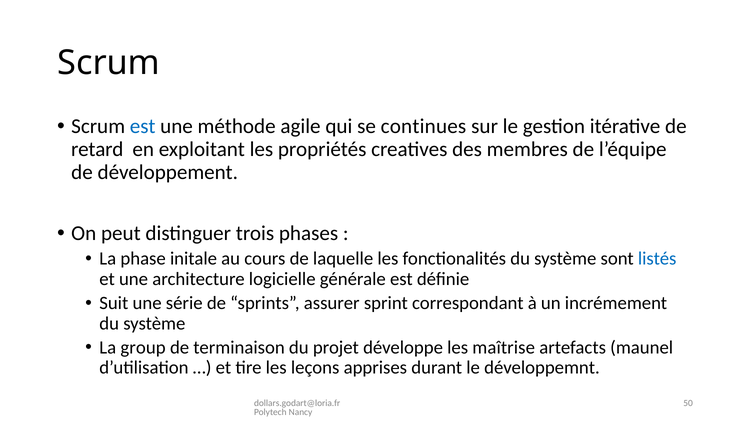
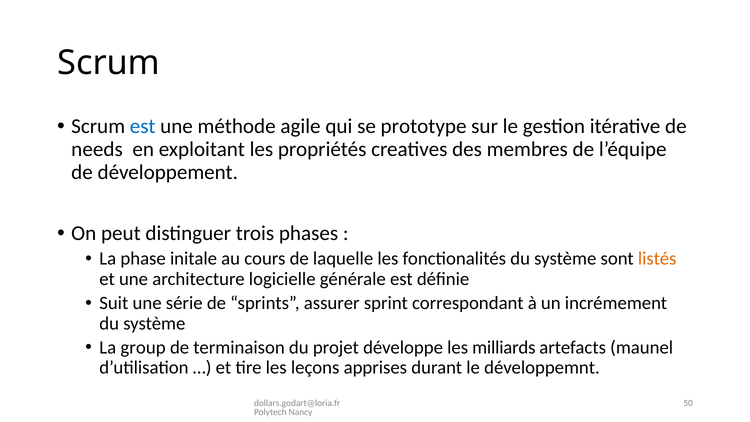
continues: continues -> prototype
retard: retard -> needs
listés colour: blue -> orange
maîtrise: maîtrise -> milliards
